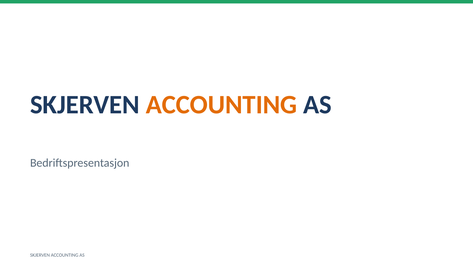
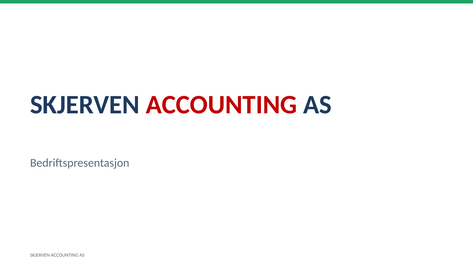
ACCOUNTING at (222, 105) colour: orange -> red
